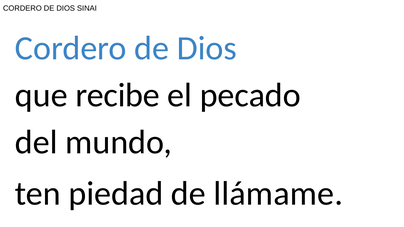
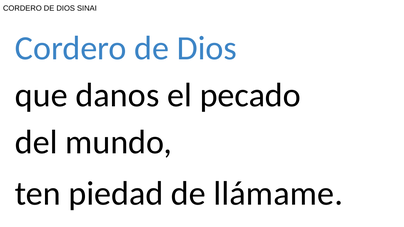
recibe: recibe -> danos
